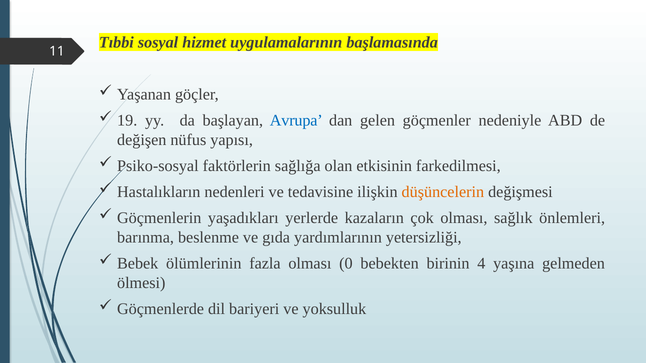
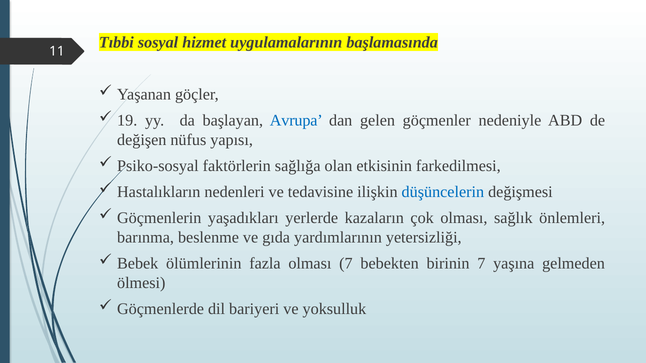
düşüncelerin colour: orange -> blue
olması 0: 0 -> 7
birinin 4: 4 -> 7
